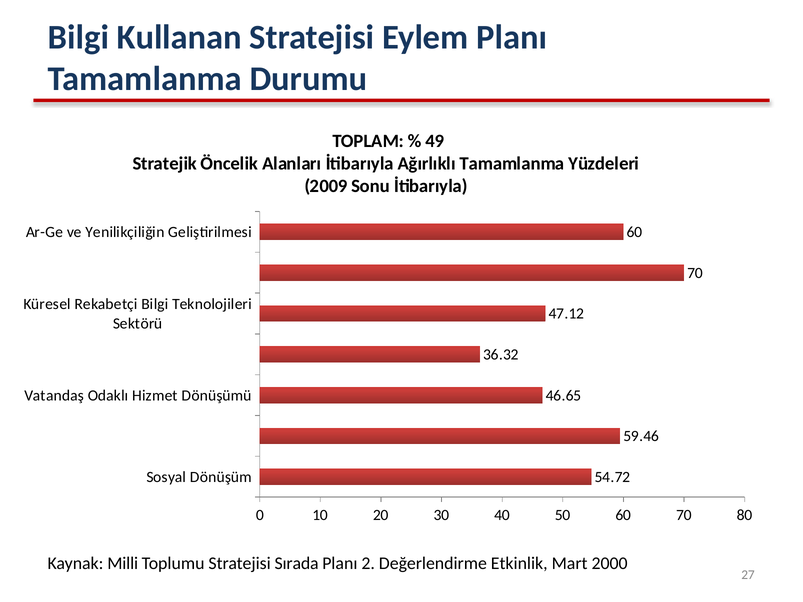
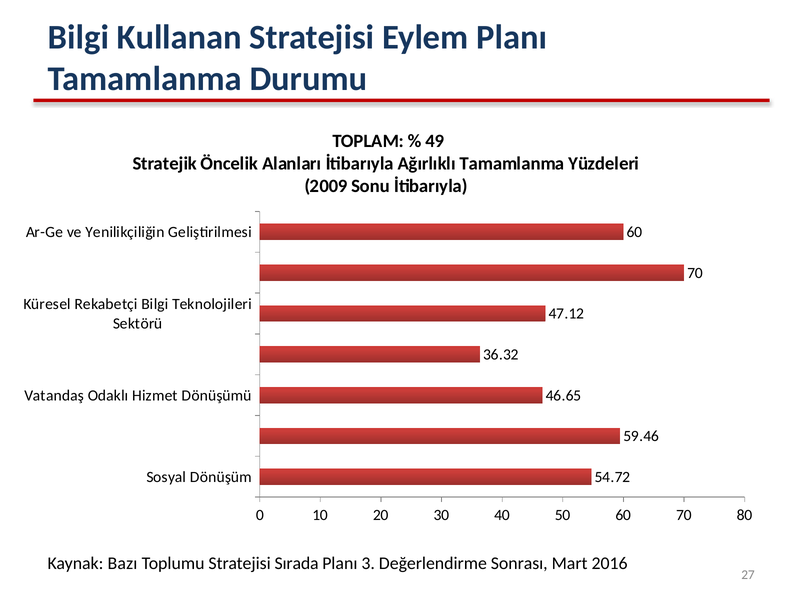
Milli: Milli -> Bazı
2: 2 -> 3
Etkinlik: Etkinlik -> Sonrası
2000: 2000 -> 2016
